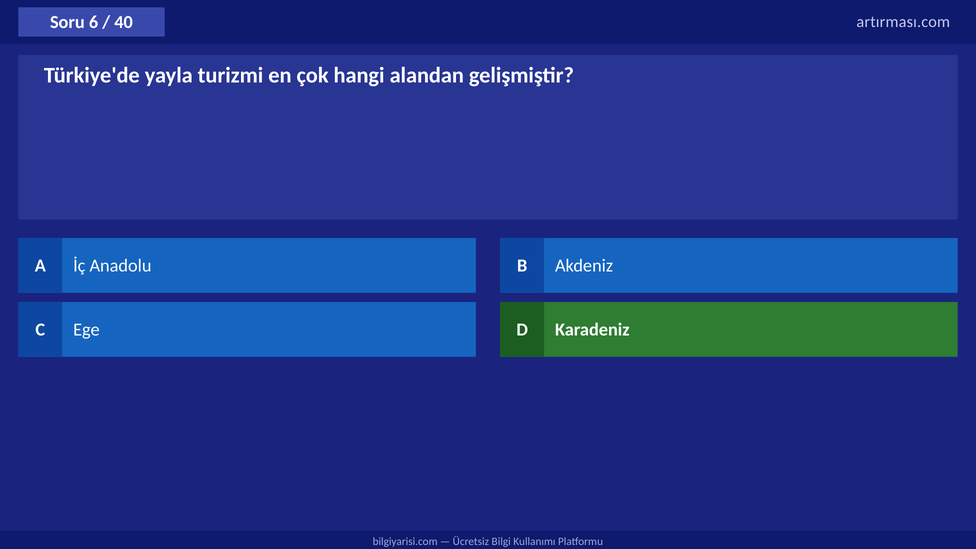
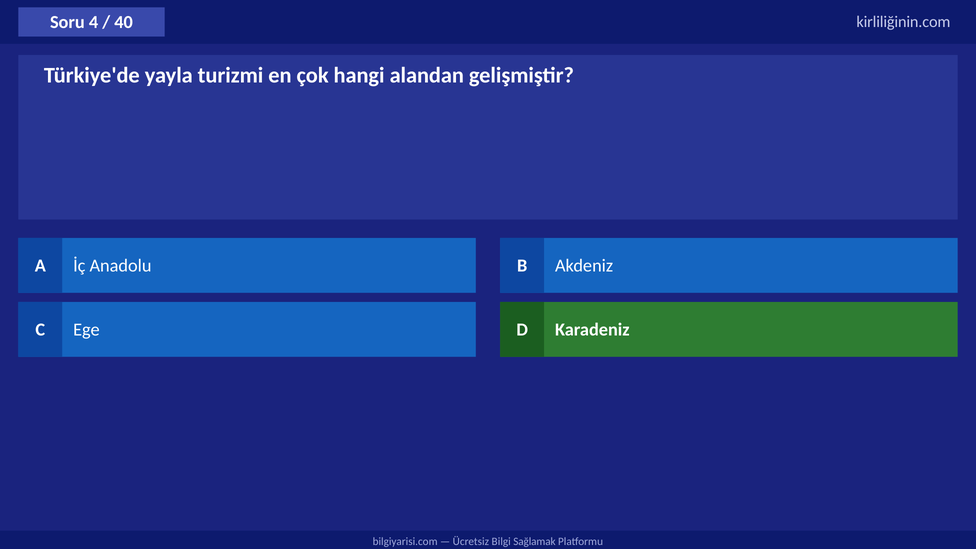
6: 6 -> 4
artırması.com: artırması.com -> kirliliğinin.com
Kullanımı: Kullanımı -> Sağlamak
